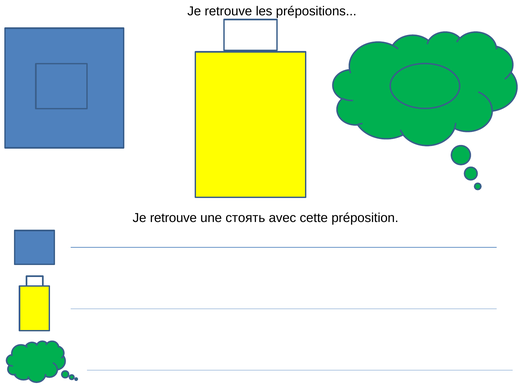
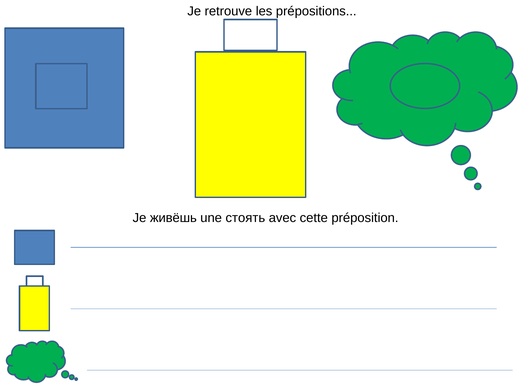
retrouve at (173, 218): retrouve -> живёшь
